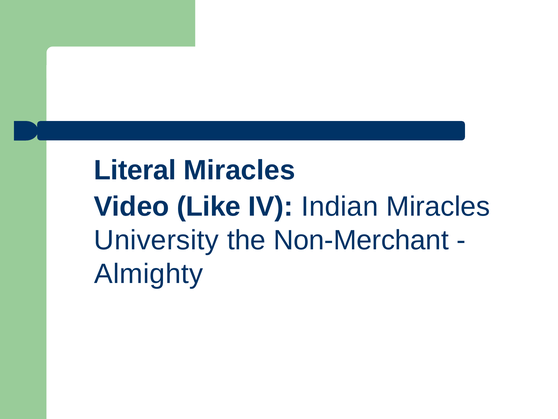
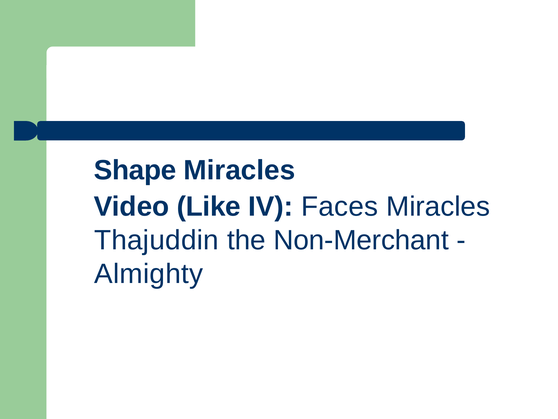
Literal: Literal -> Shape
Indian: Indian -> Faces
University: University -> Thajuddin
